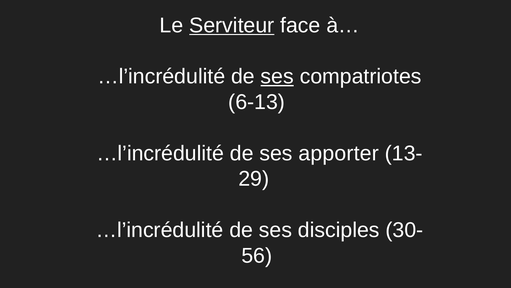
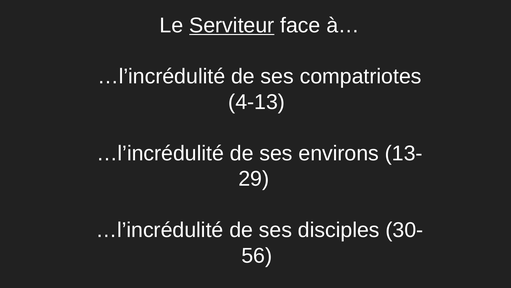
ses at (277, 76) underline: present -> none
6-13: 6-13 -> 4-13
apporter: apporter -> environs
